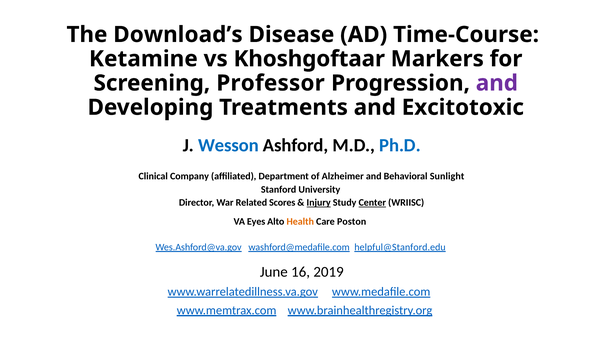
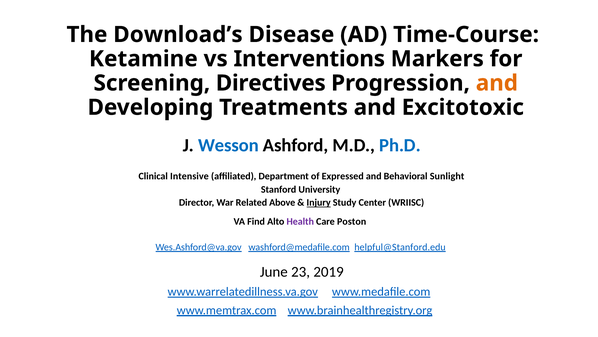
Khoshgoftaar: Khoshgoftaar -> Interventions
Professor: Professor -> Directives
and at (497, 83) colour: purple -> orange
Company: Company -> Intensive
Alzheimer: Alzheimer -> Expressed
Scores: Scores -> Above
Center underline: present -> none
Eyes: Eyes -> Find
Health colour: orange -> purple
16: 16 -> 23
